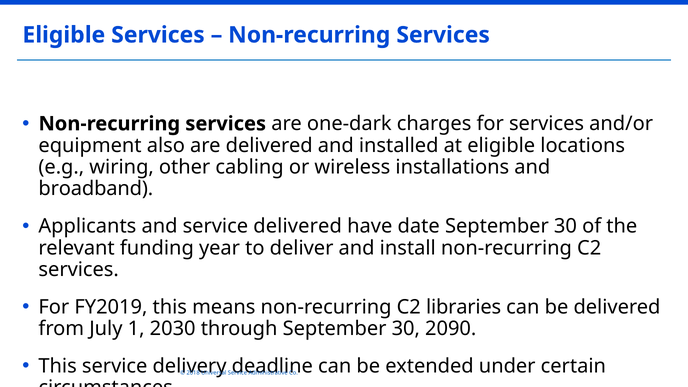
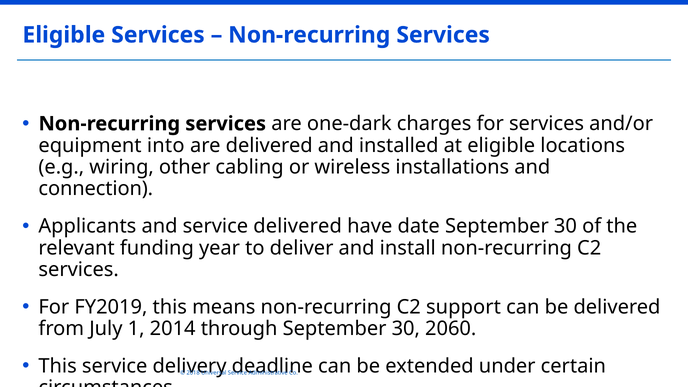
also: also -> into
broadband: broadband -> connection
libraries: libraries -> support
2030: 2030 -> 2014
2090: 2090 -> 2060
